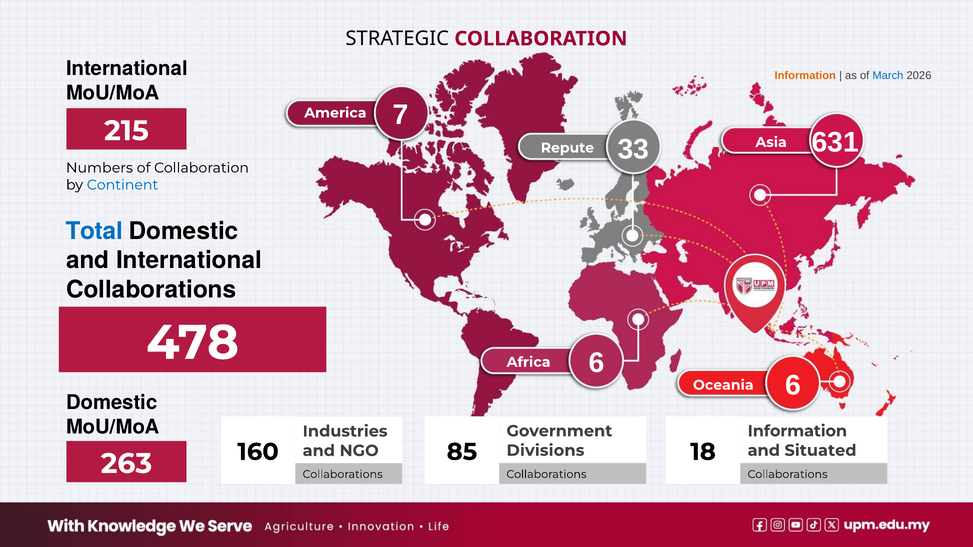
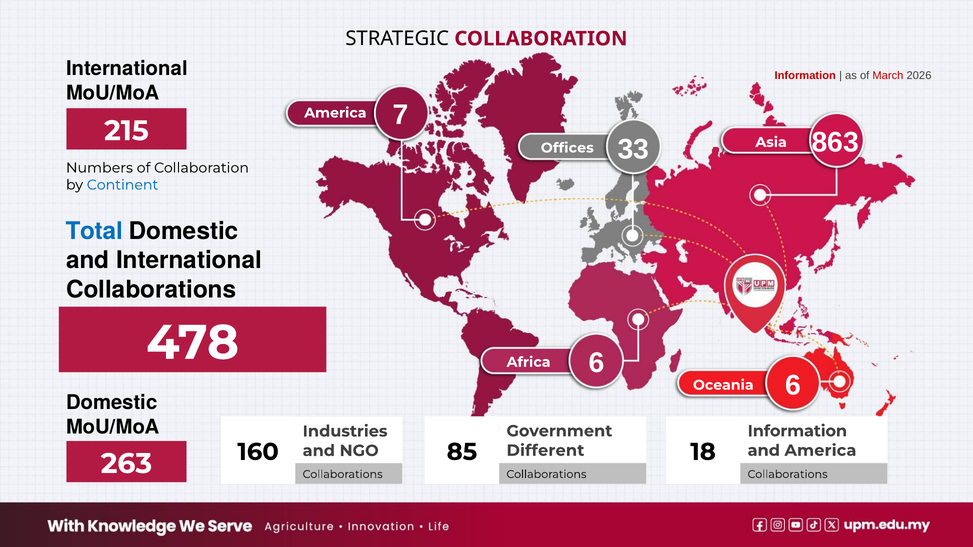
Information at (805, 76) colour: orange -> red
March colour: blue -> red
631: 631 -> 863
Repute: Repute -> Offices
Divisions: Divisions -> Different
and Situated: Situated -> America
